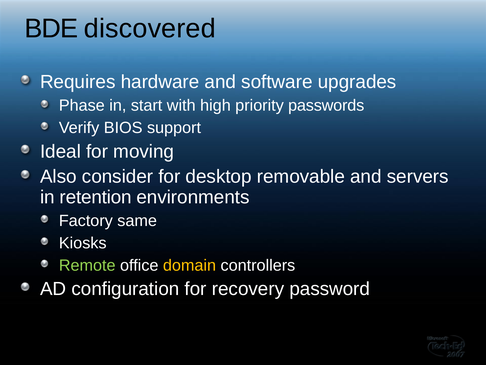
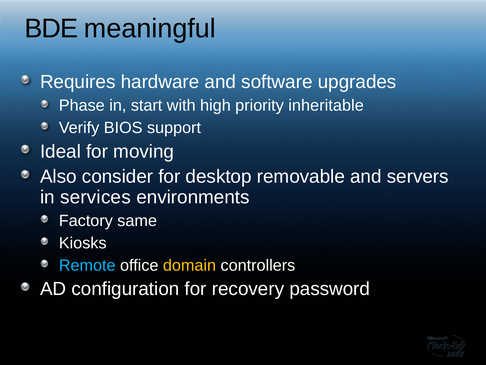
discovered: discovered -> meaningful
passwords: passwords -> inheritable
retention: retention -> services
Remote colour: light green -> light blue
